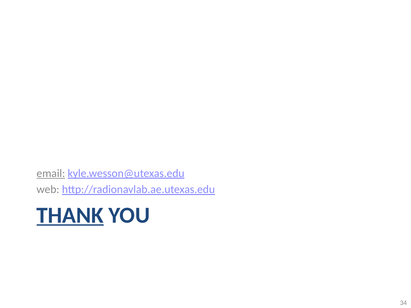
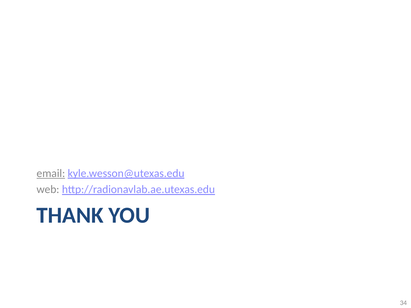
THANK underline: present -> none
